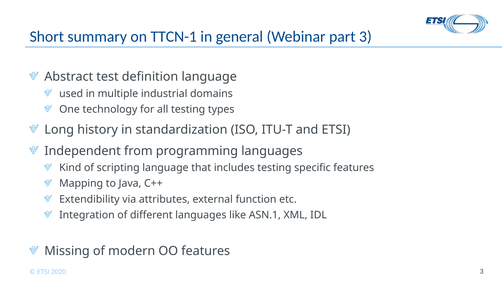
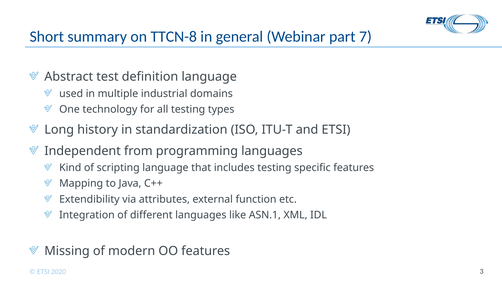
TTCN-1: TTCN-1 -> TTCN-8
part 3: 3 -> 7
